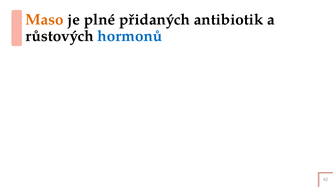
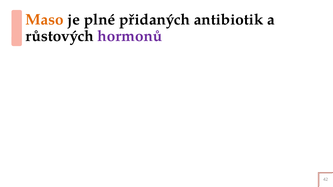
hormonů colour: blue -> purple
